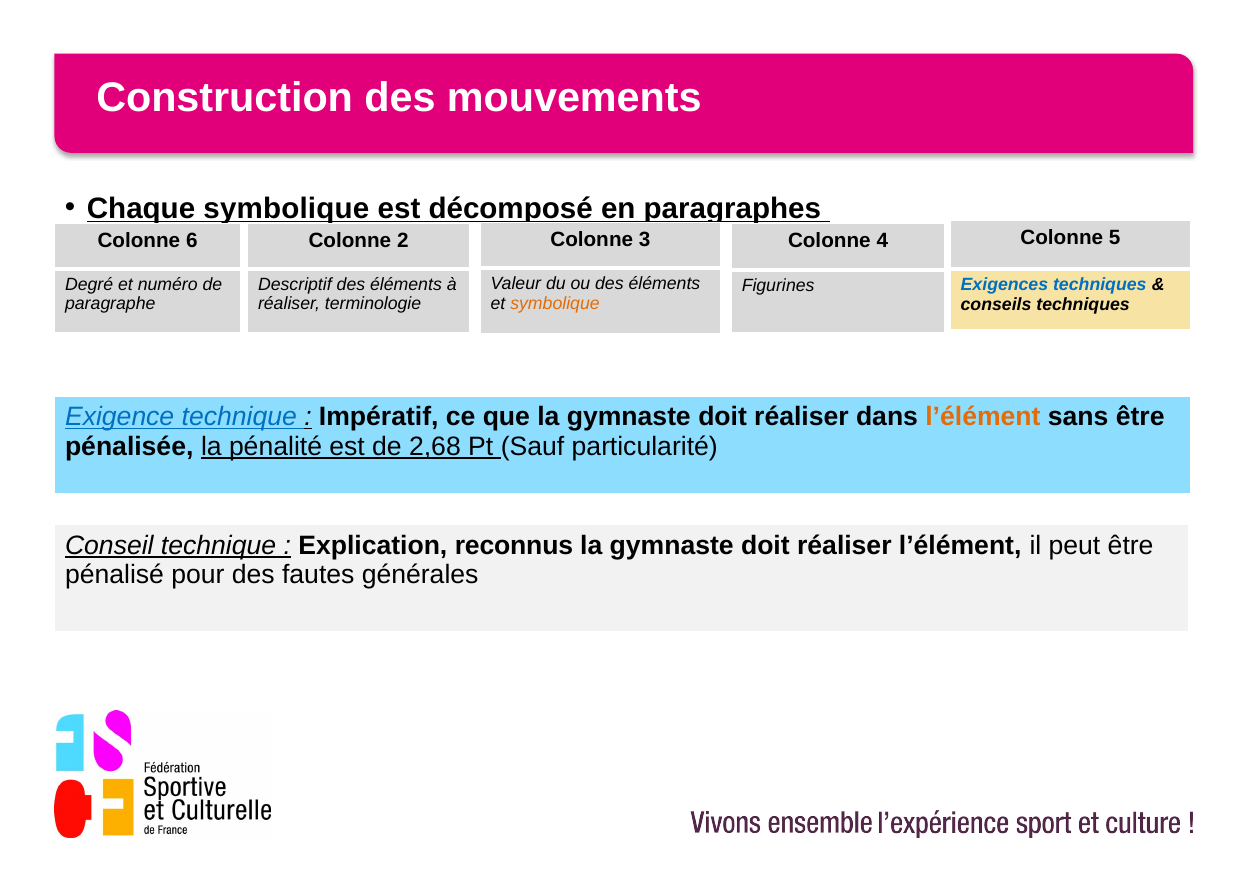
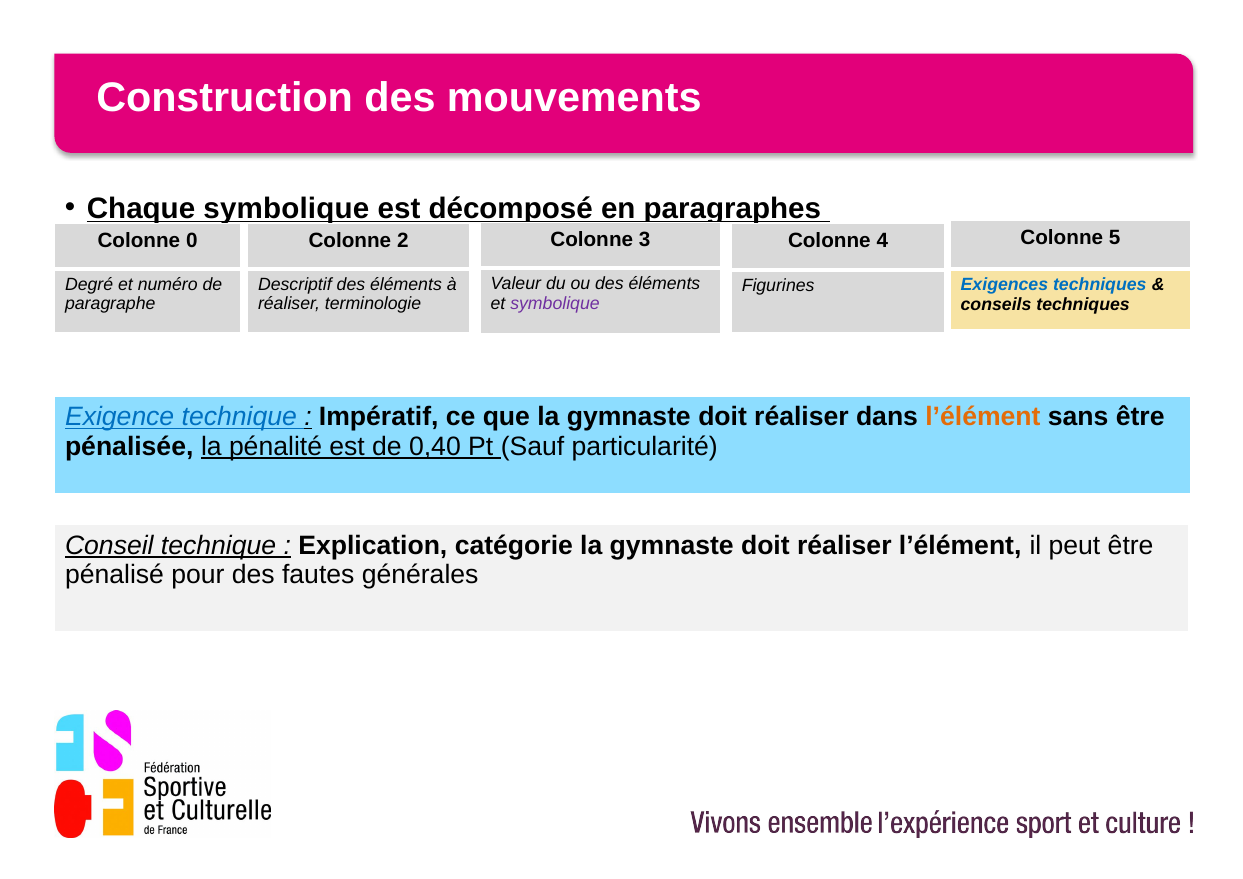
6: 6 -> 0
symbolique at (555, 304) colour: orange -> purple
2,68: 2,68 -> 0,40
reconnus: reconnus -> catégorie
